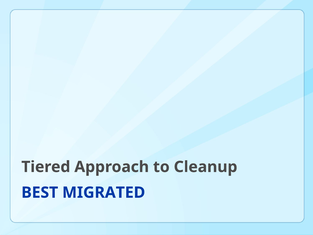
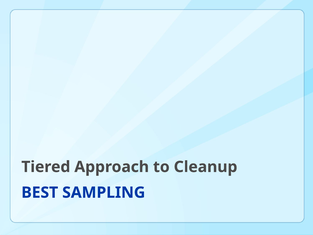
MIGRATED: MIGRATED -> SAMPLING
